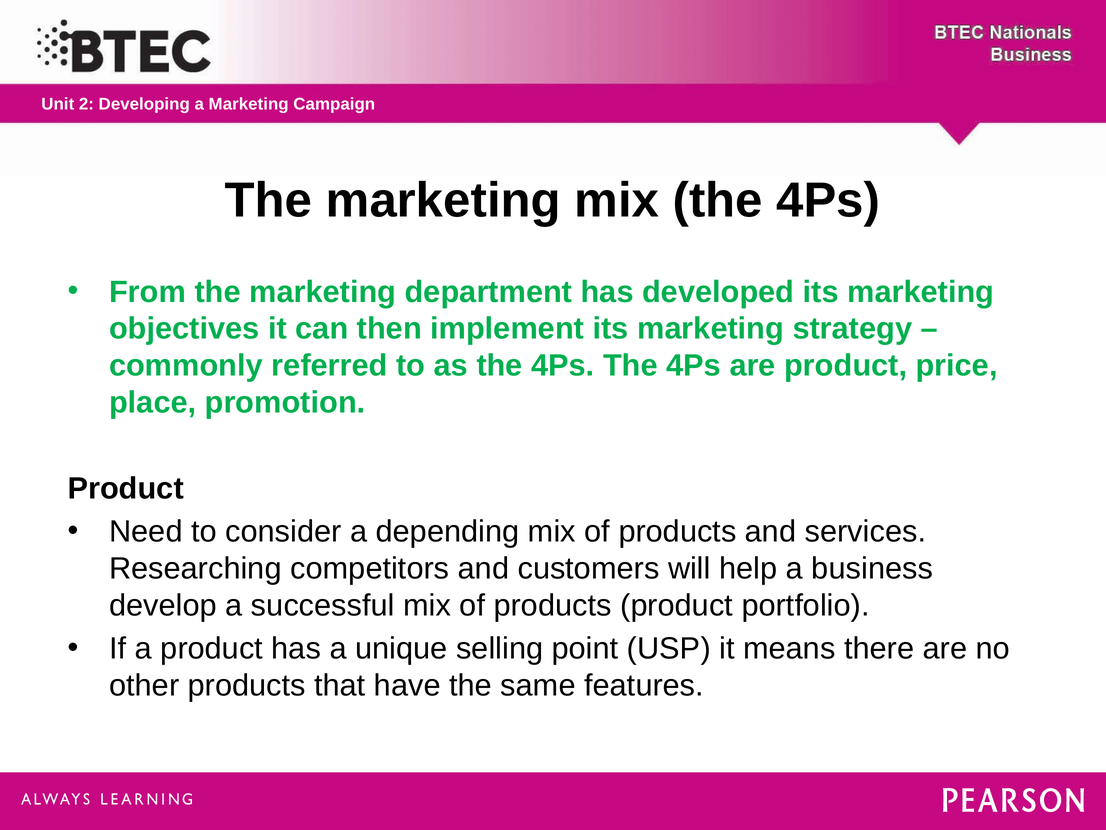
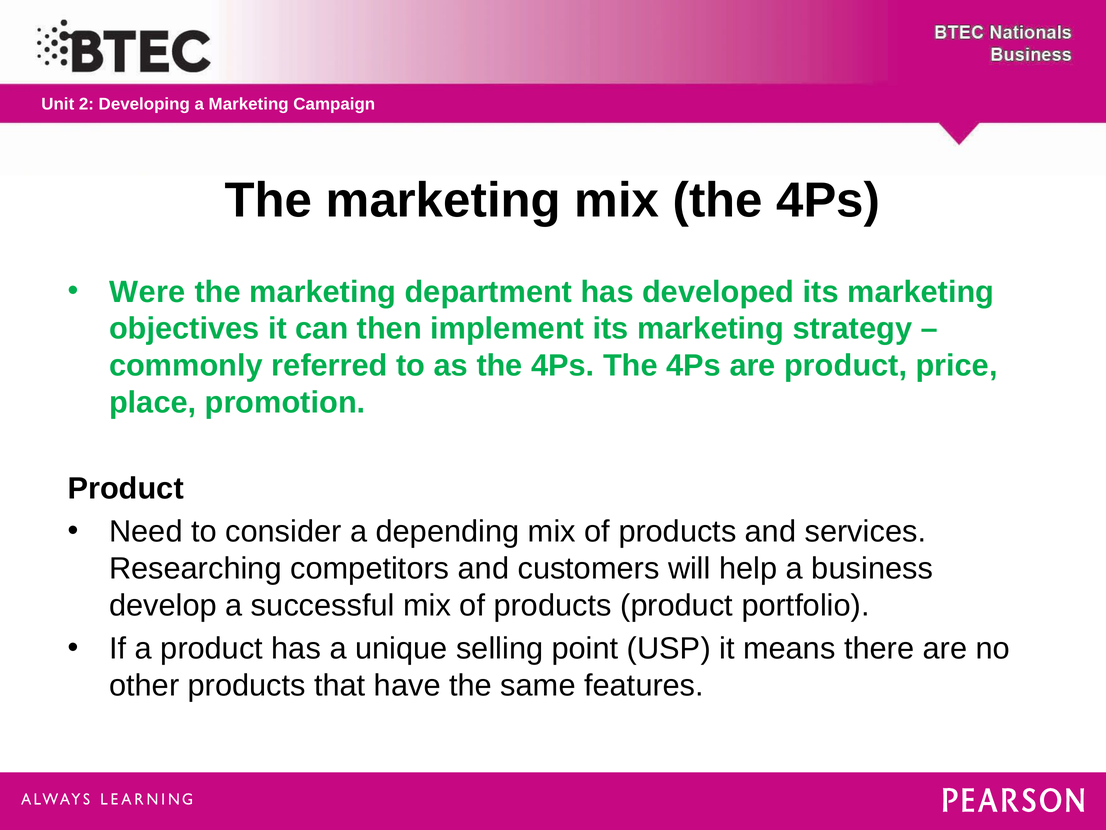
From: From -> Were
